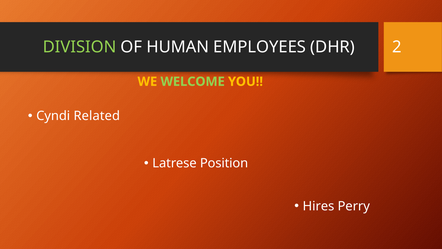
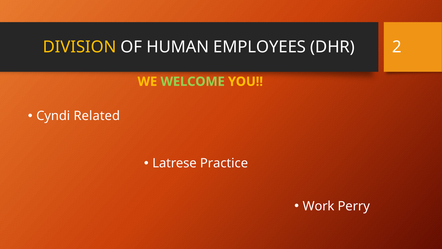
DIVISION colour: light green -> yellow
Position: Position -> Practice
Hires: Hires -> Work
